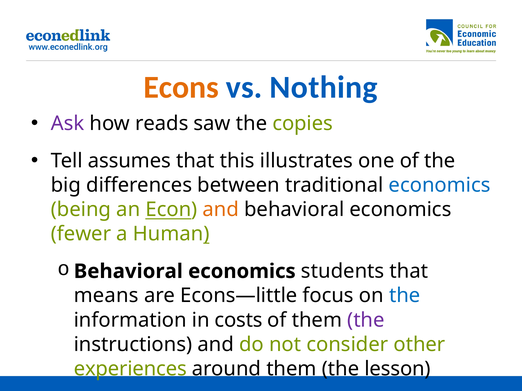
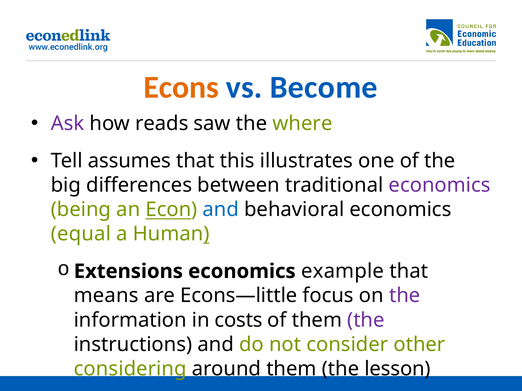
Nothing: Nothing -> Become
copies: copies -> where
economics at (440, 185) colour: blue -> purple
and at (221, 210) colour: orange -> blue
fewer: fewer -> equal
Behavioral at (128, 272): Behavioral -> Extensions
students: students -> example
the at (405, 296) colour: blue -> purple
experiences: experiences -> considering
